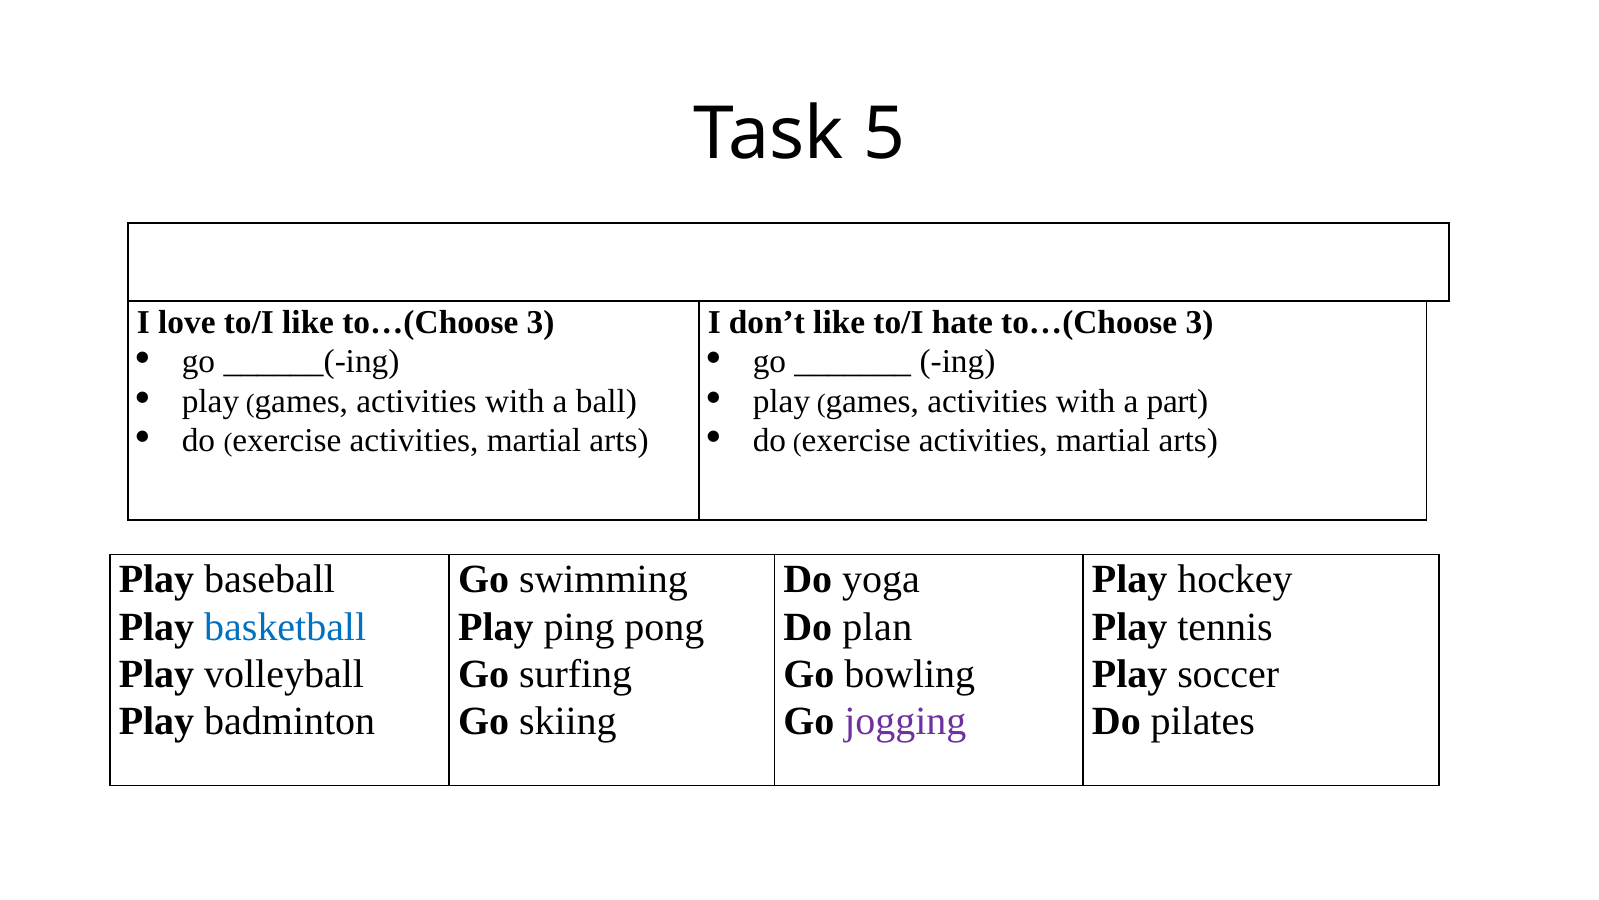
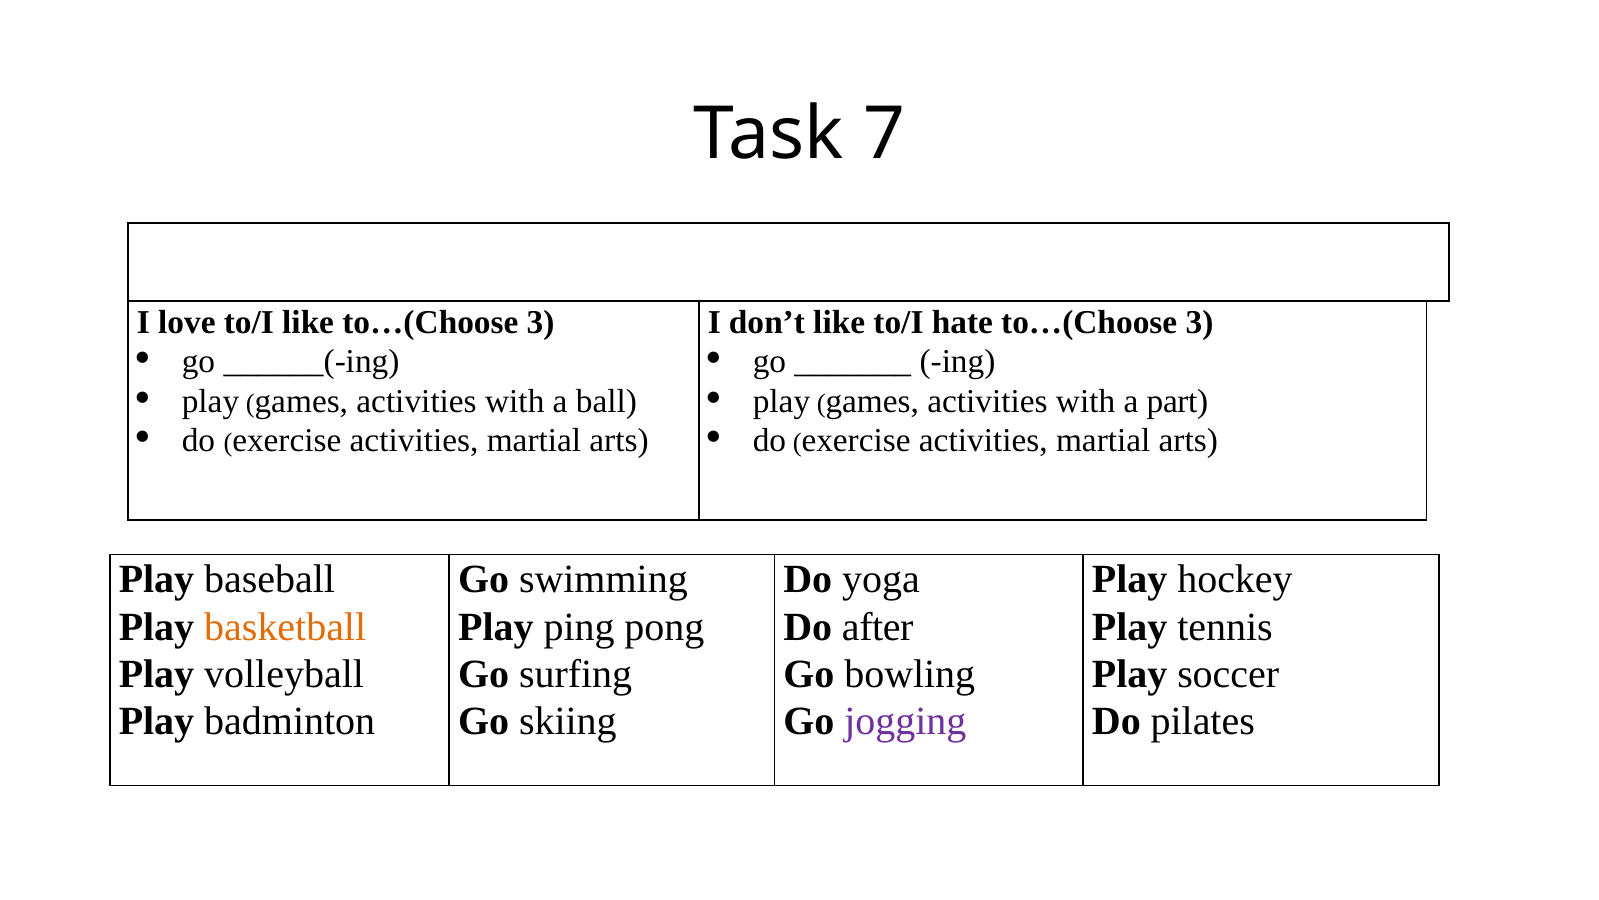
5: 5 -> 7
basketball colour: blue -> orange
plan: plan -> after
